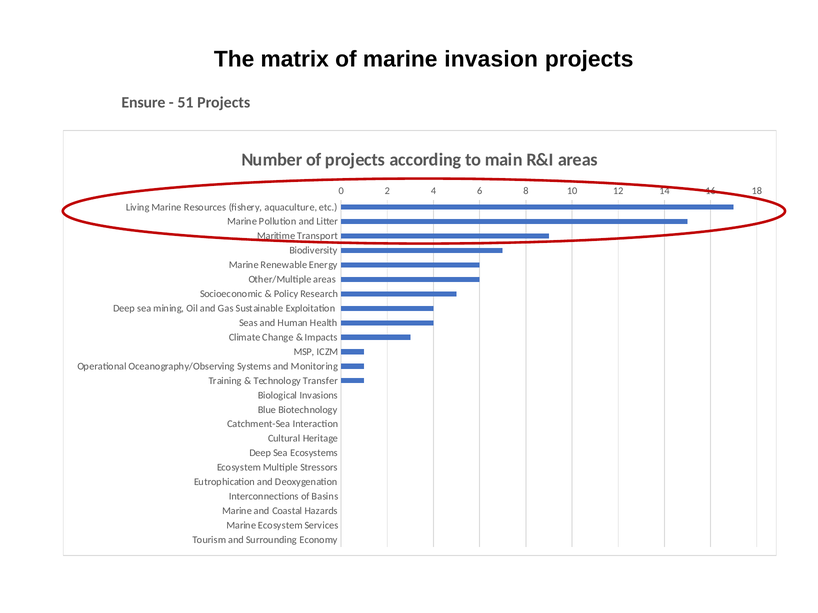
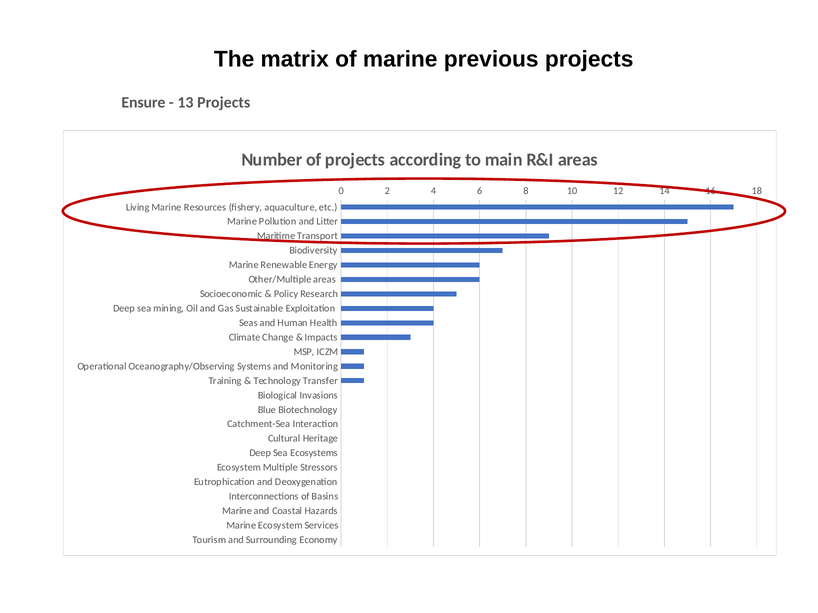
invasion: invasion -> previous
51: 51 -> 13
